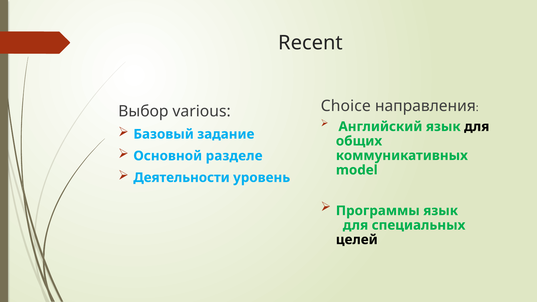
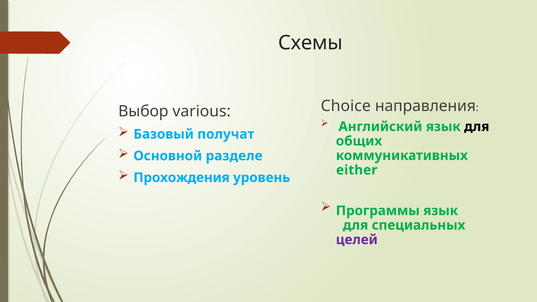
Recent: Recent -> Схемы
задание: задание -> получат
model: model -> either
Деятельности: Деятельности -> Прохождения
целей colour: black -> purple
